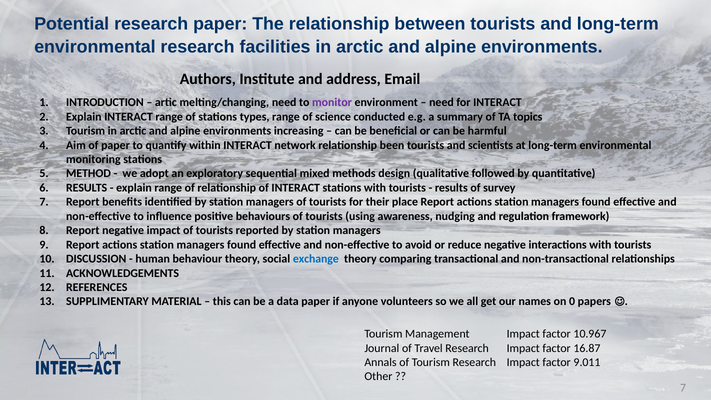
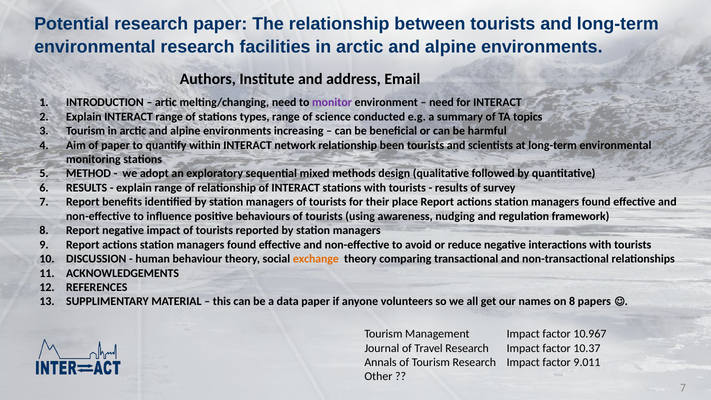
exchange colour: blue -> orange
on 0: 0 -> 8
16.87: 16.87 -> 10.37
